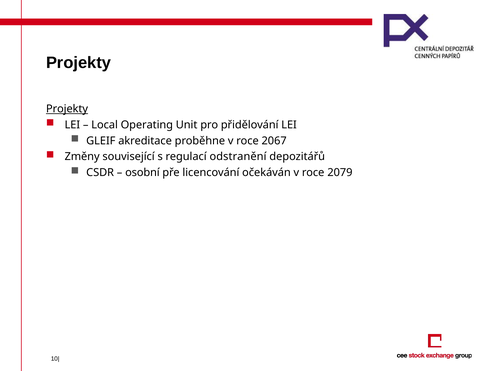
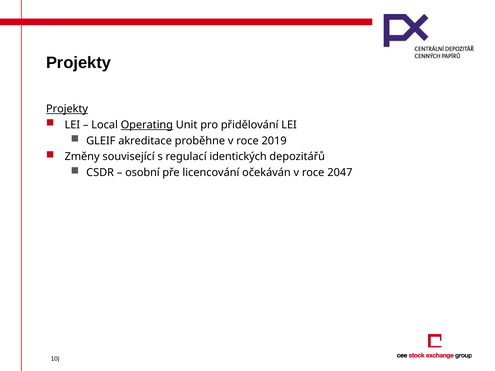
Operating underline: none -> present
2067: 2067 -> 2019
odstranění: odstranění -> identických
2079: 2079 -> 2047
